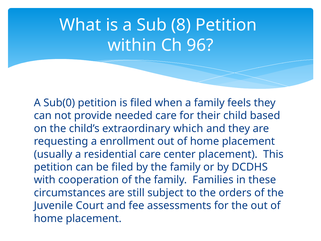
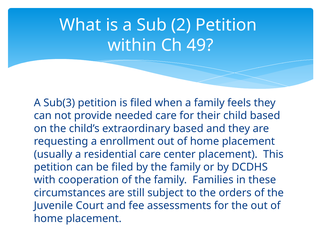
8: 8 -> 2
96: 96 -> 49
Sub(0: Sub(0 -> Sub(3
extraordinary which: which -> based
